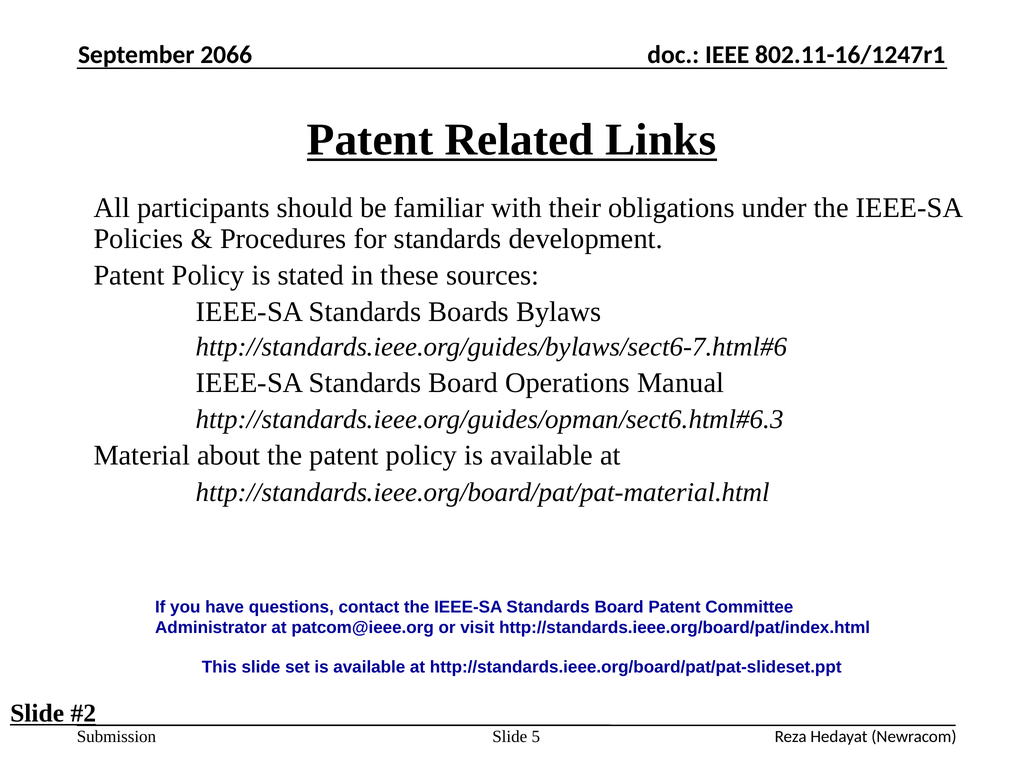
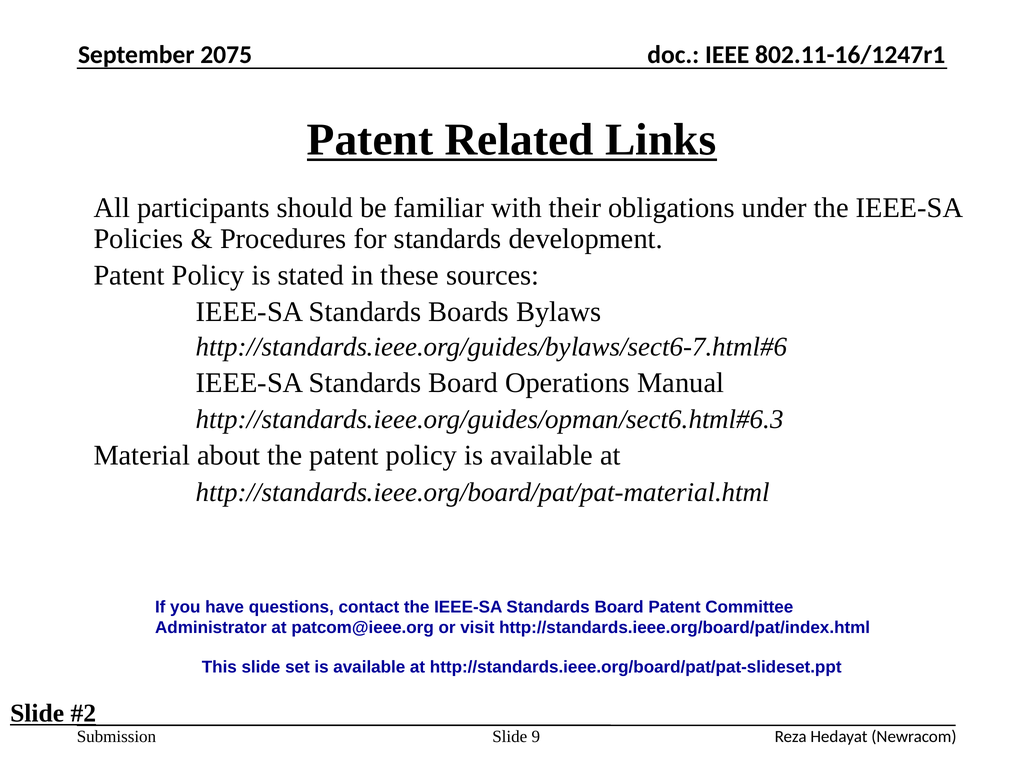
2066: 2066 -> 2075
5: 5 -> 9
